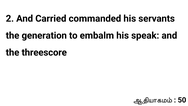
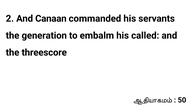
Carried: Carried -> Canaan
speak: speak -> called
